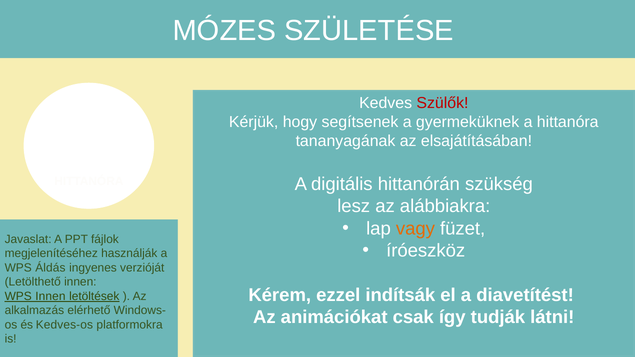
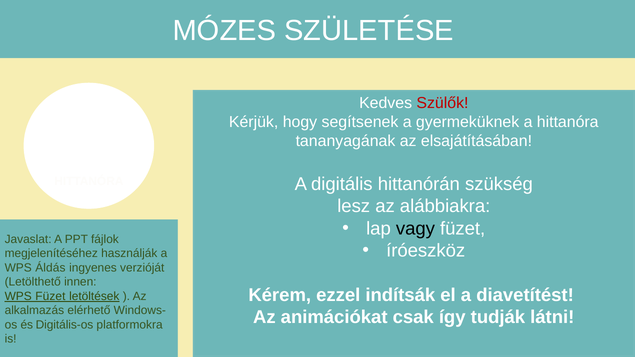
vagy colour: orange -> black
WPS Innen: Innen -> Füzet
Kedves-os: Kedves-os -> Digitális-os
